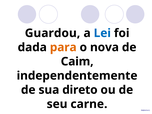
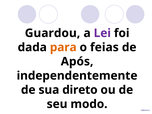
Lei colour: blue -> purple
nova: nova -> feias
Caim: Caim -> Após
carne: carne -> modo
